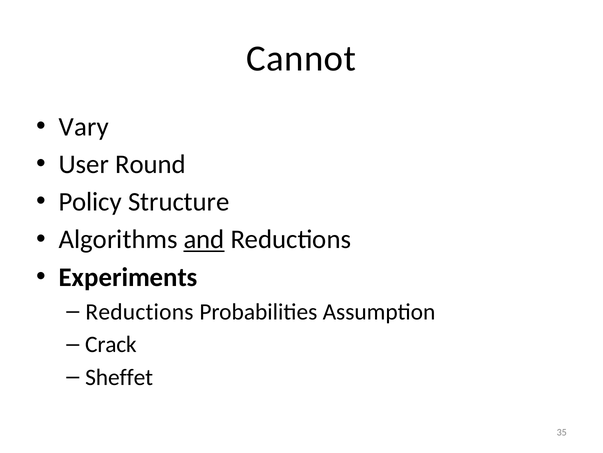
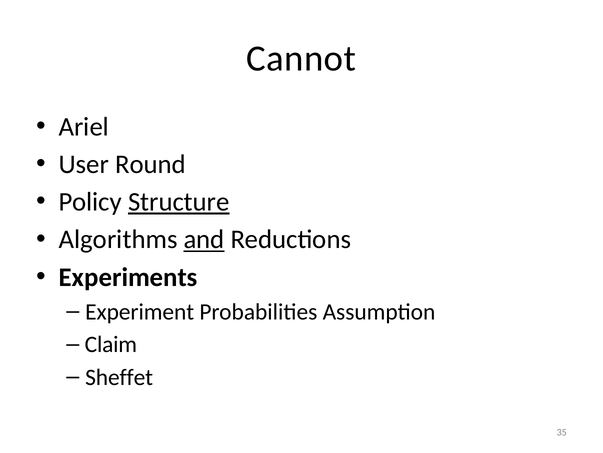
Vary: Vary -> Ariel
Structure underline: none -> present
Reductions at (140, 311): Reductions -> Experiment
Crack: Crack -> Claim
